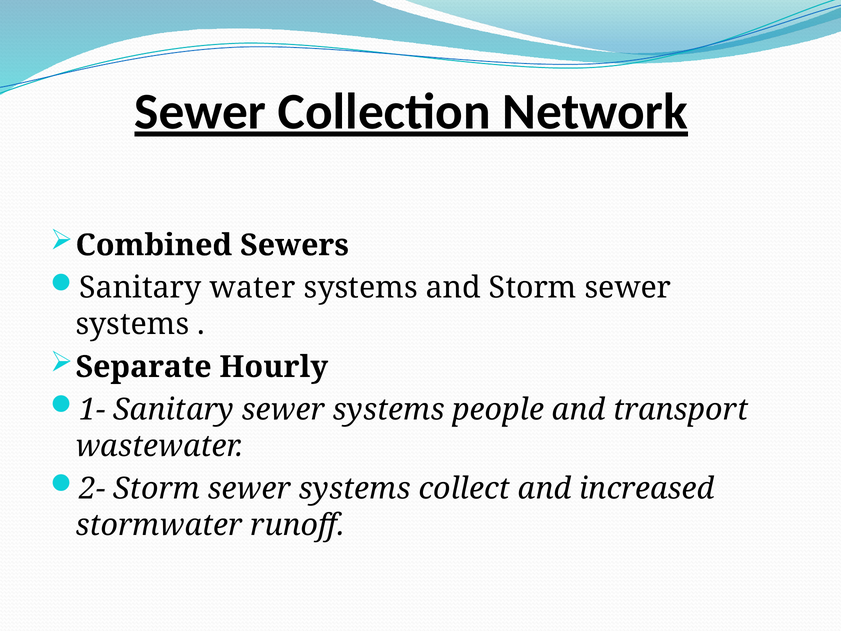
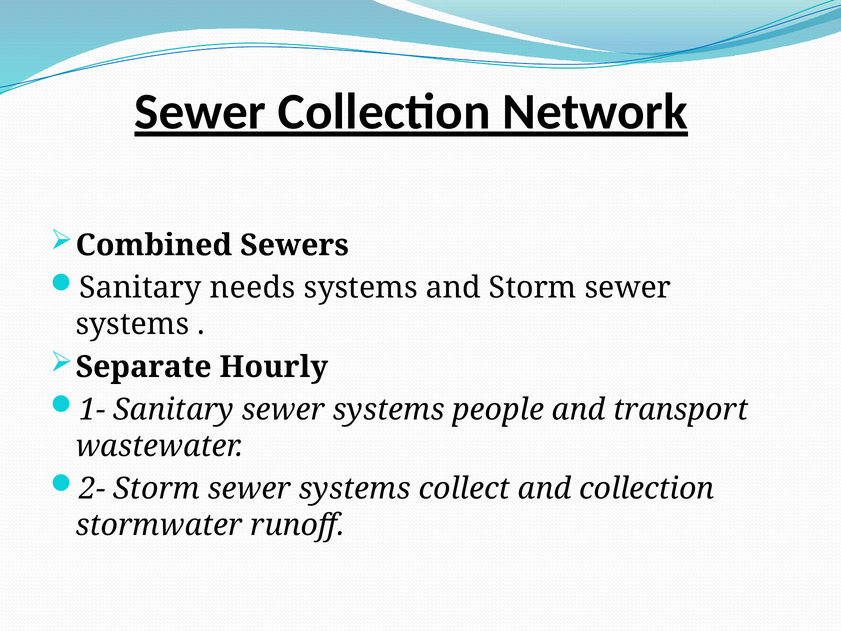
water: water -> needs
and increased: increased -> collection
